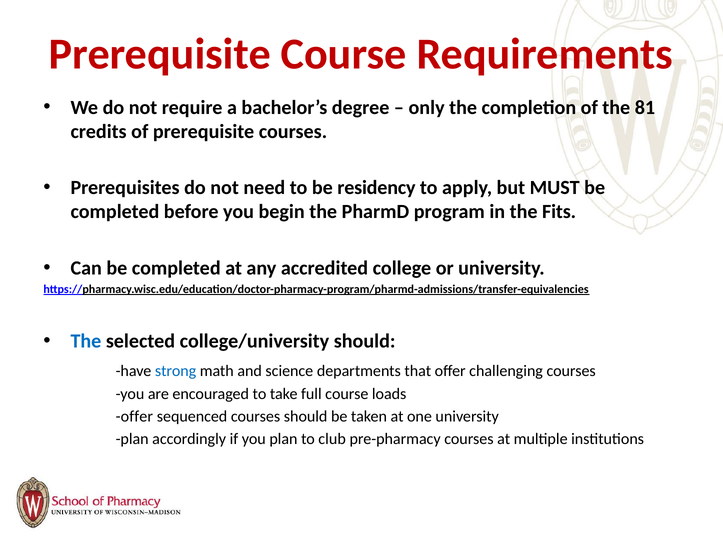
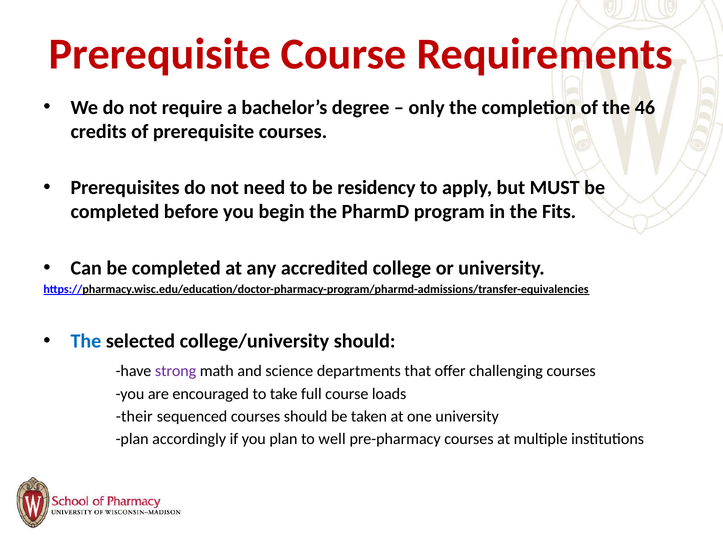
81: 81 -> 46
strong colour: blue -> purple
offer at (134, 417): offer -> their
club: club -> well
